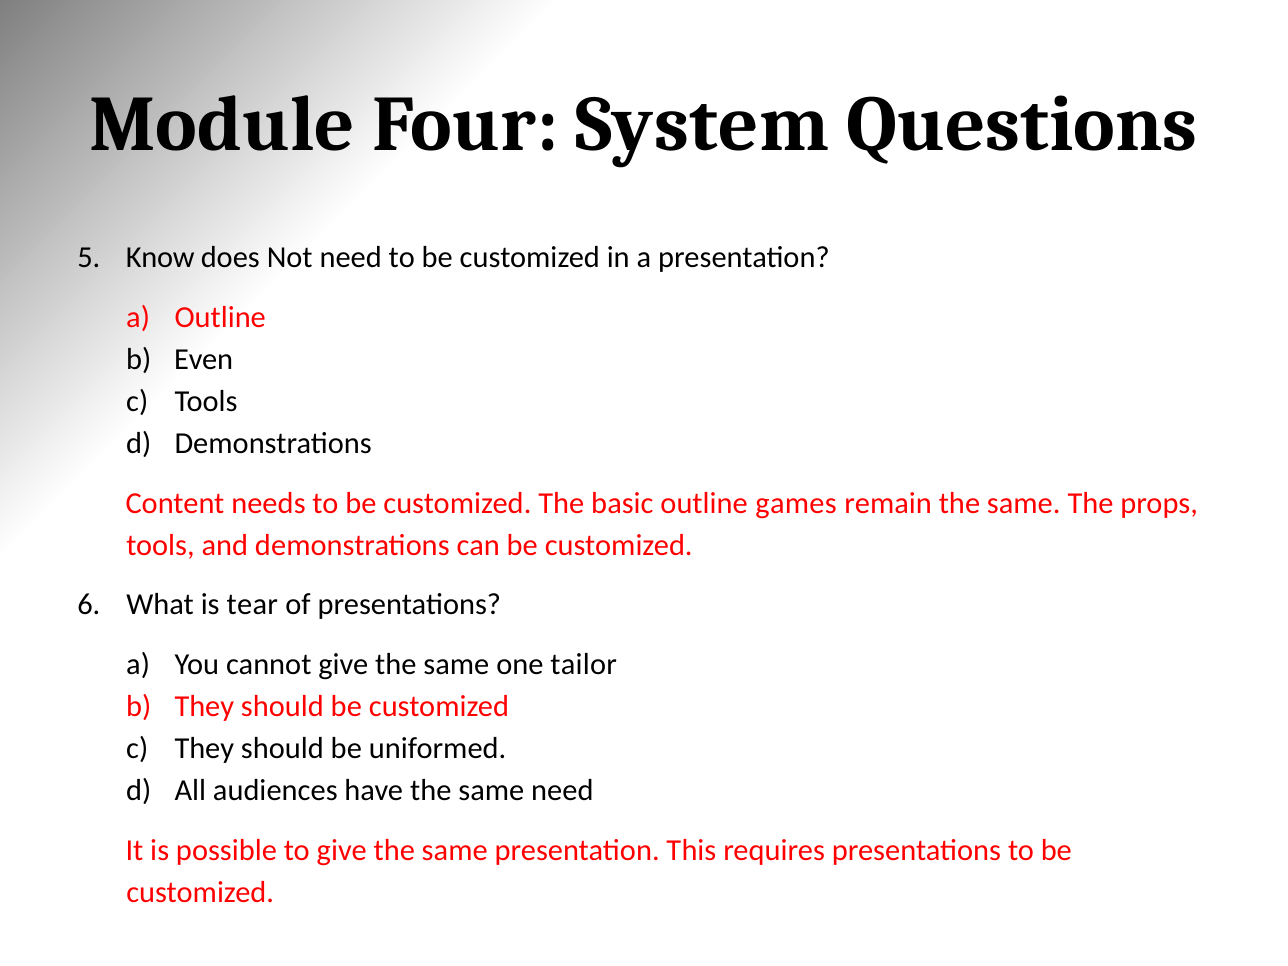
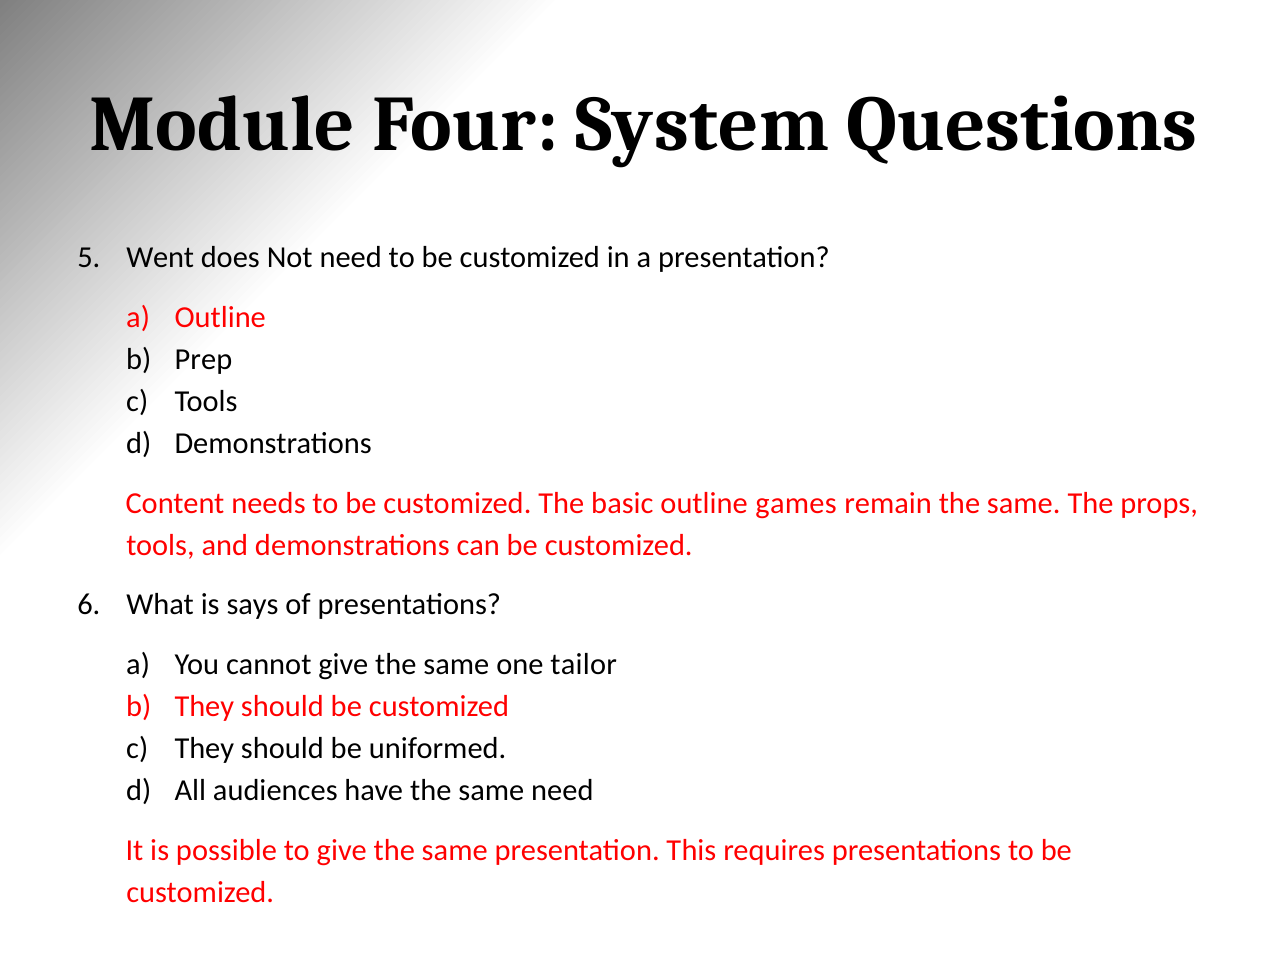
Know: Know -> Went
Even: Even -> Prep
tear: tear -> says
